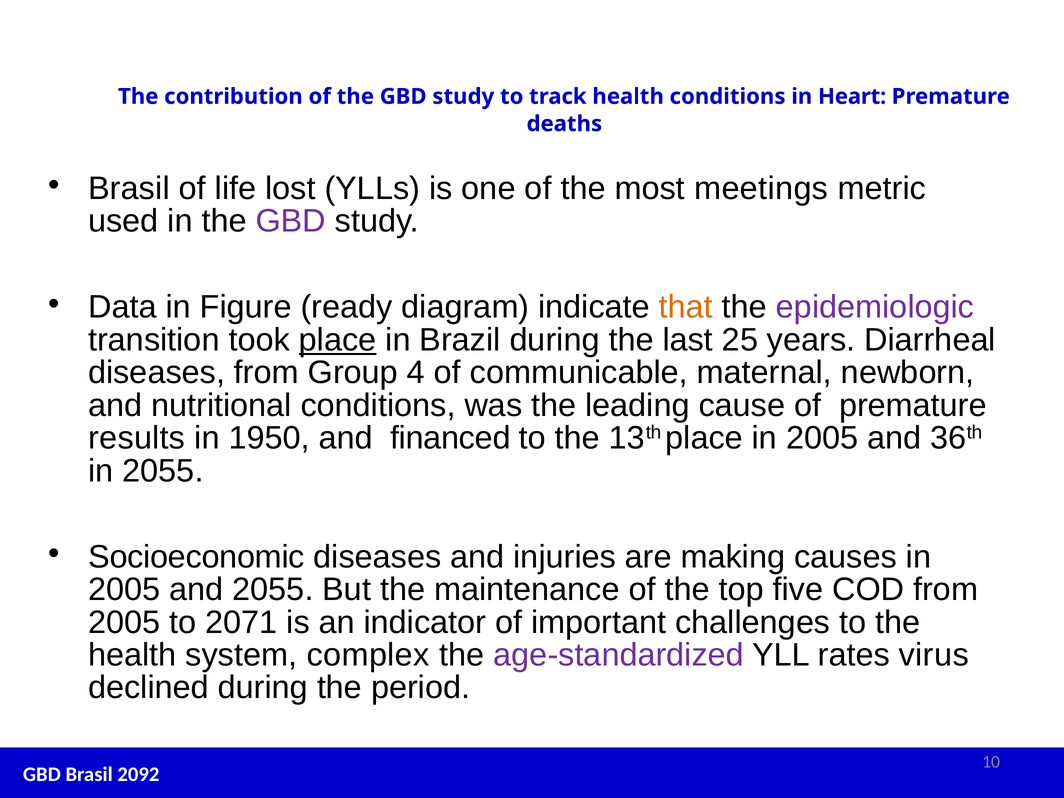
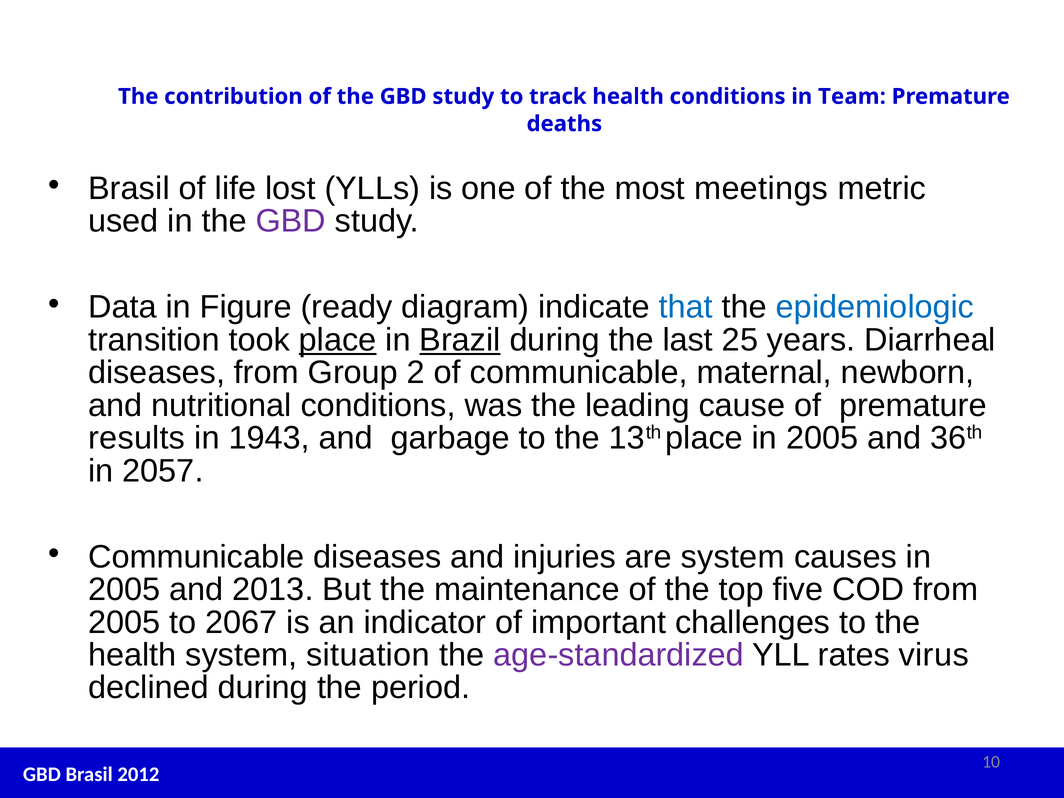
Heart: Heart -> Team
that colour: orange -> blue
epidemiologic colour: purple -> blue
Brazil underline: none -> present
4: 4 -> 2
1950: 1950 -> 1943
financed: financed -> garbage
in 2055: 2055 -> 2057
Socioeconomic at (196, 557): Socioeconomic -> Communicable
are making: making -> system
and 2055: 2055 -> 2013
2071: 2071 -> 2067
complex: complex -> situation
2092: 2092 -> 2012
